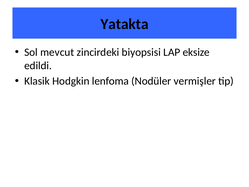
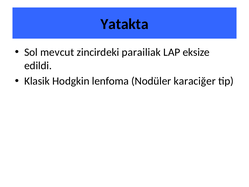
biyopsisi: biyopsisi -> parailiak
vermişler: vermişler -> karaciğer
